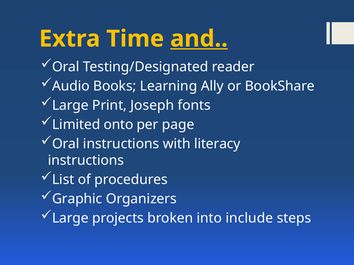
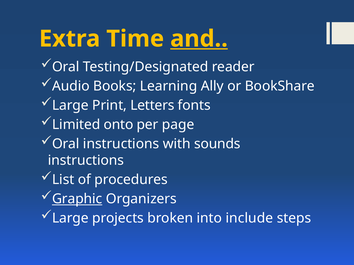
Joseph: Joseph -> Letters
literacy: literacy -> sounds
Graphic underline: none -> present
